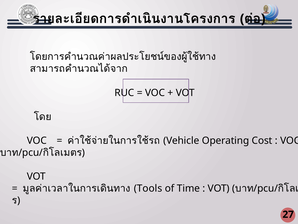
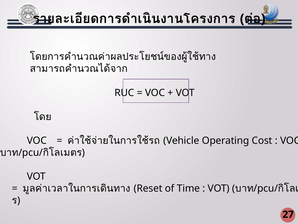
Tools: Tools -> Reset
